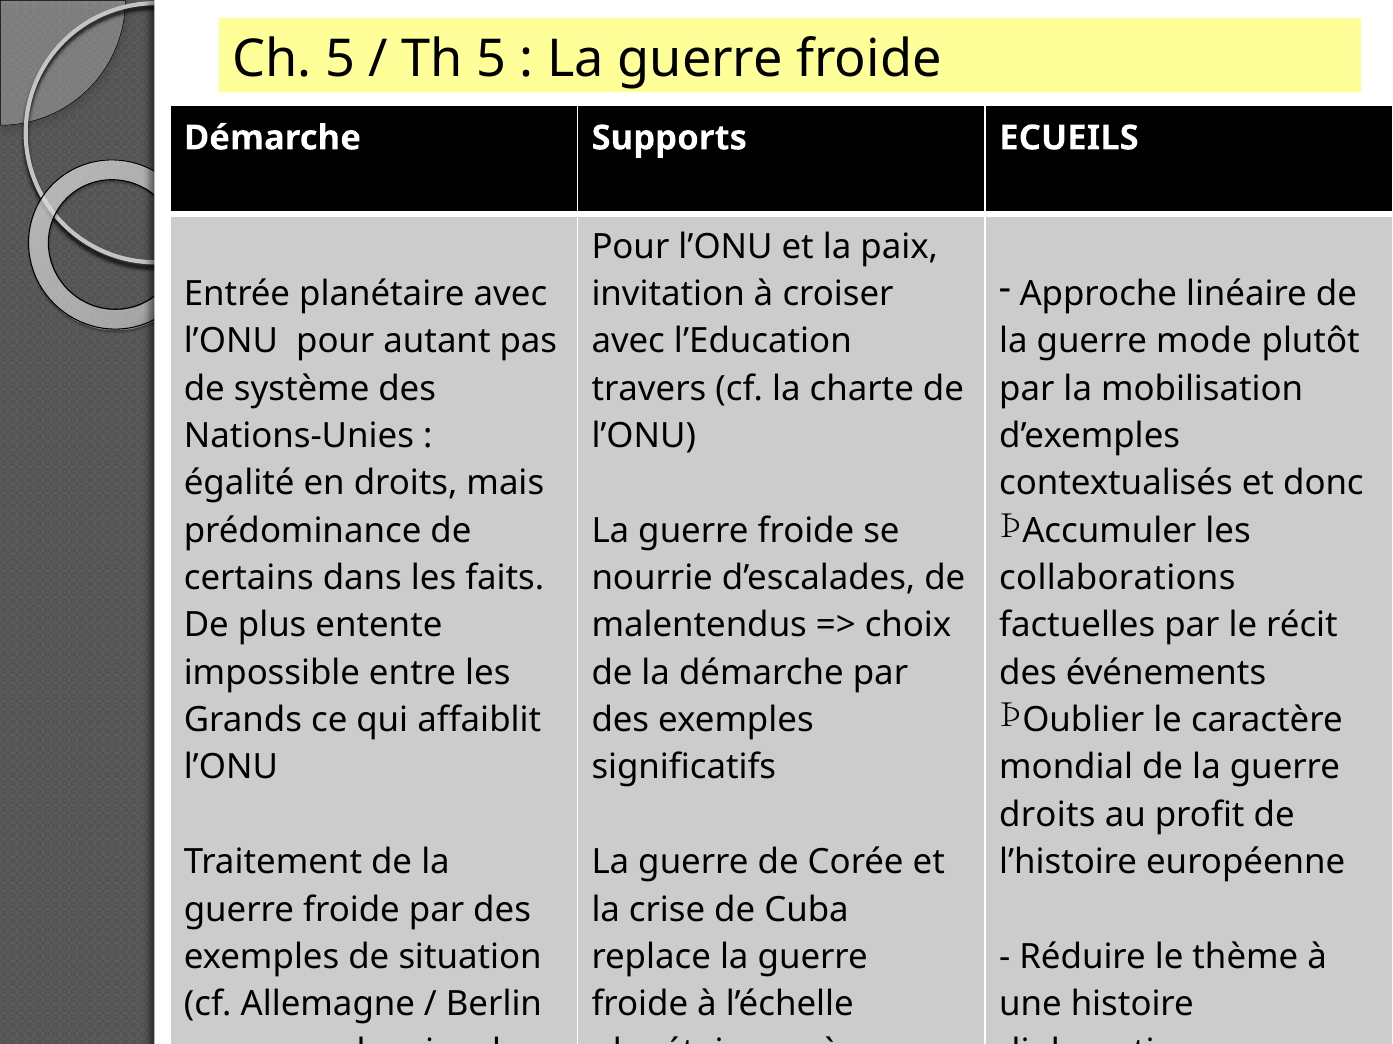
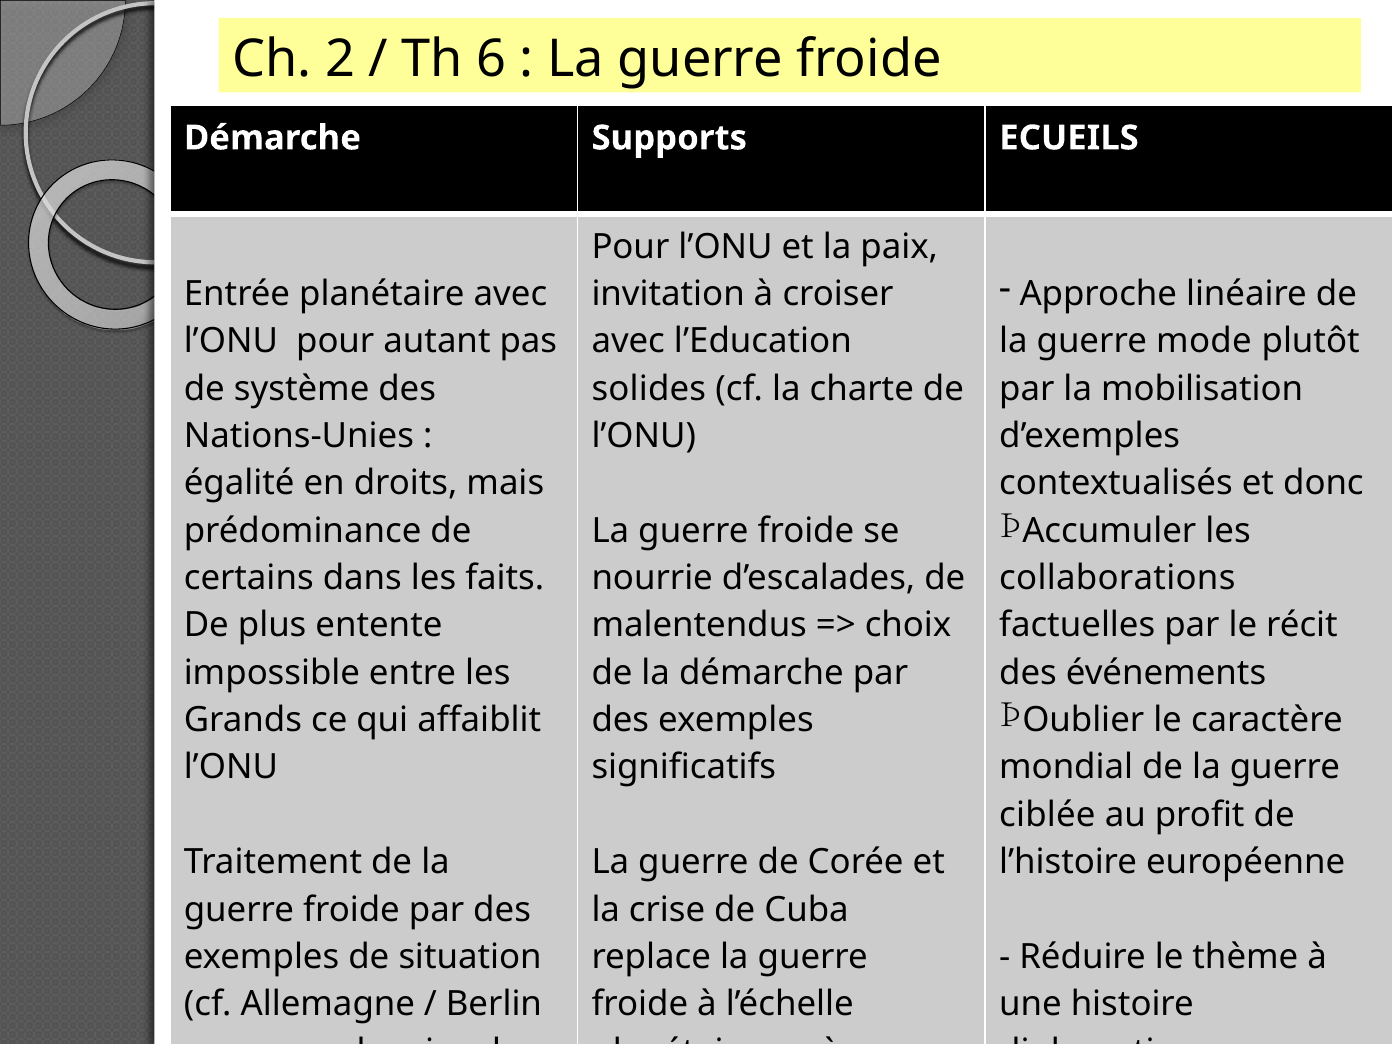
Ch 5: 5 -> 2
Th 5: 5 -> 6
travers: travers -> solides
droits at (1047, 815): droits -> ciblée
